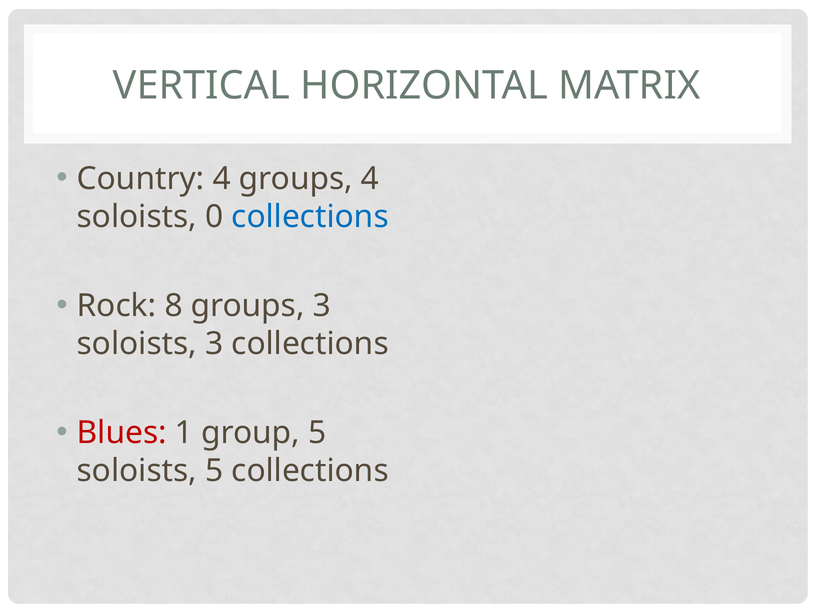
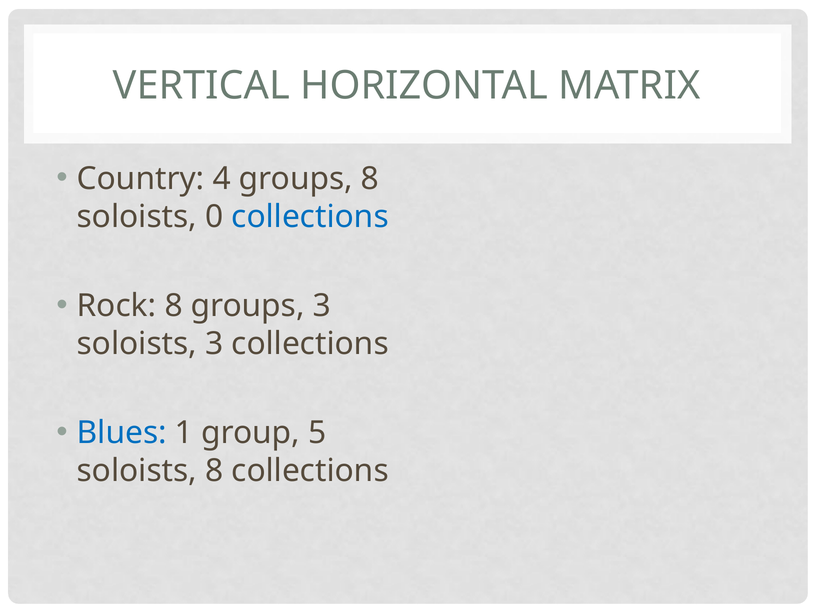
groups 4: 4 -> 8
Blues colour: red -> blue
soloists 5: 5 -> 8
